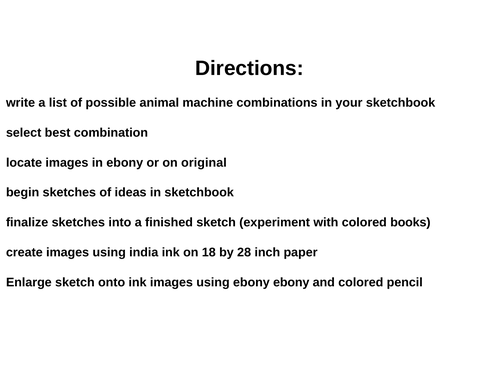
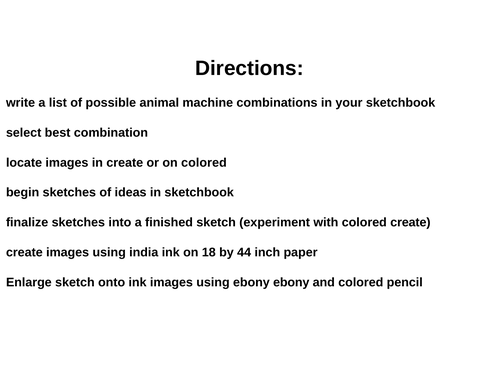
in ebony: ebony -> create
on original: original -> colored
colored books: books -> create
28: 28 -> 44
